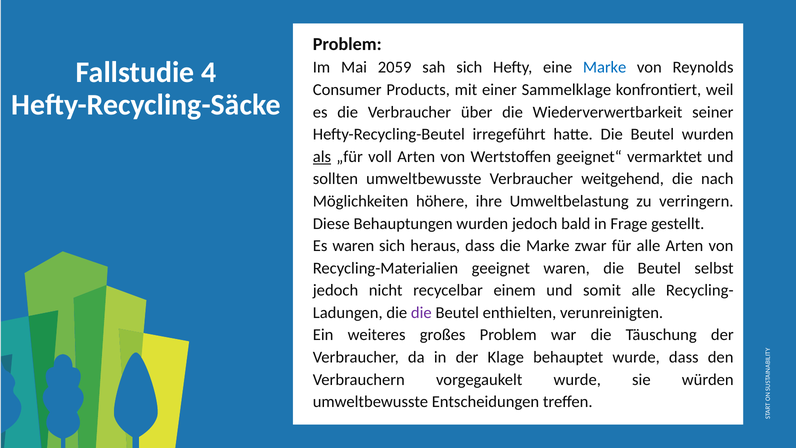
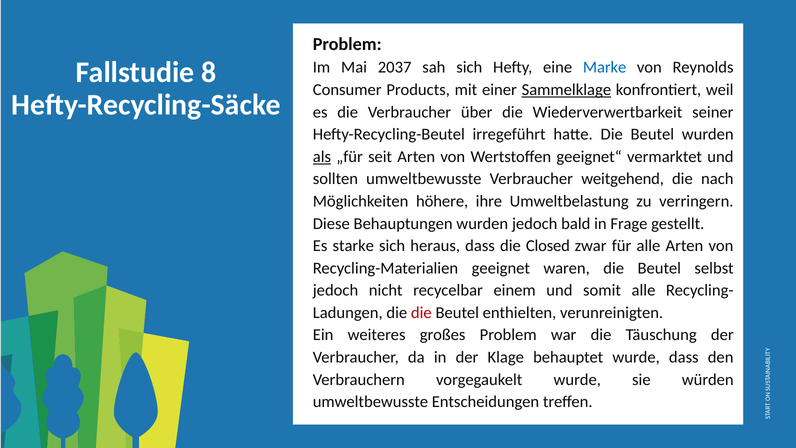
4: 4 -> 8
2059: 2059 -> 2037
Sammelklage underline: none -> present
voll: voll -> seit
Es waren: waren -> starke
die Marke: Marke -> Closed
die at (421, 313) colour: purple -> red
